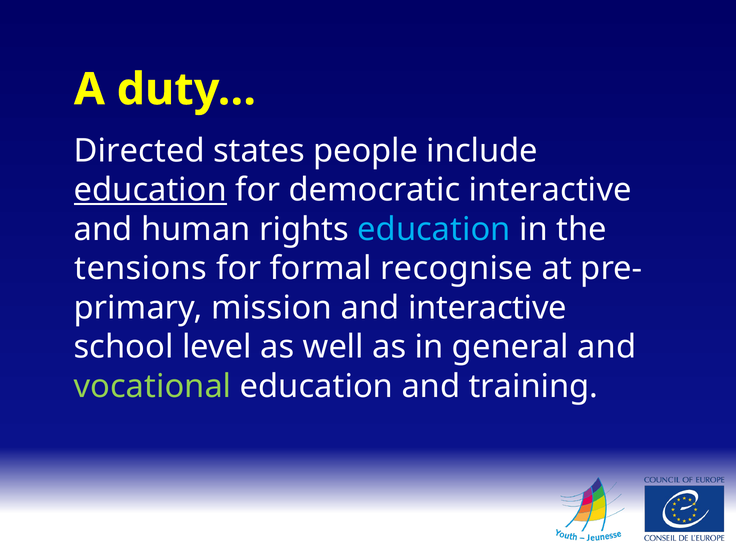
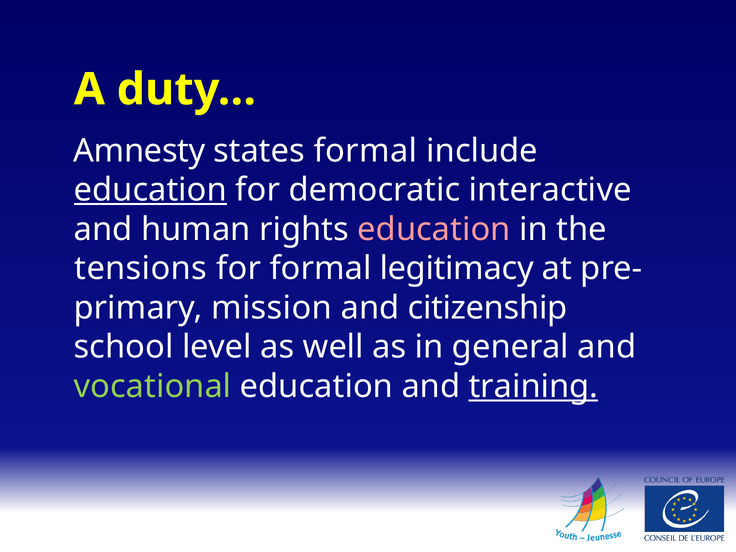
Directed: Directed -> Amnesty
states people: people -> formal
education at (434, 229) colour: light blue -> pink
recognise: recognise -> legitimacy
and interactive: interactive -> citizenship
training underline: none -> present
